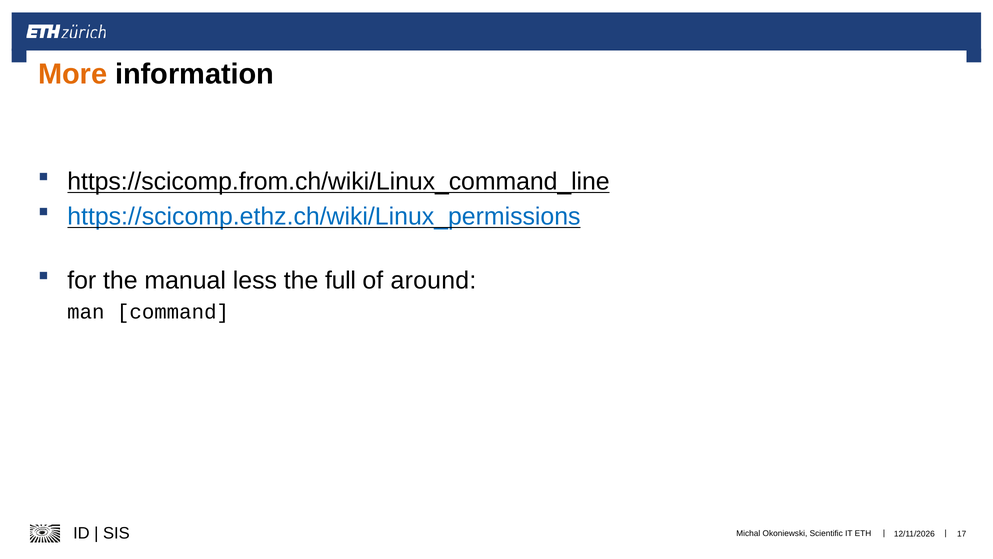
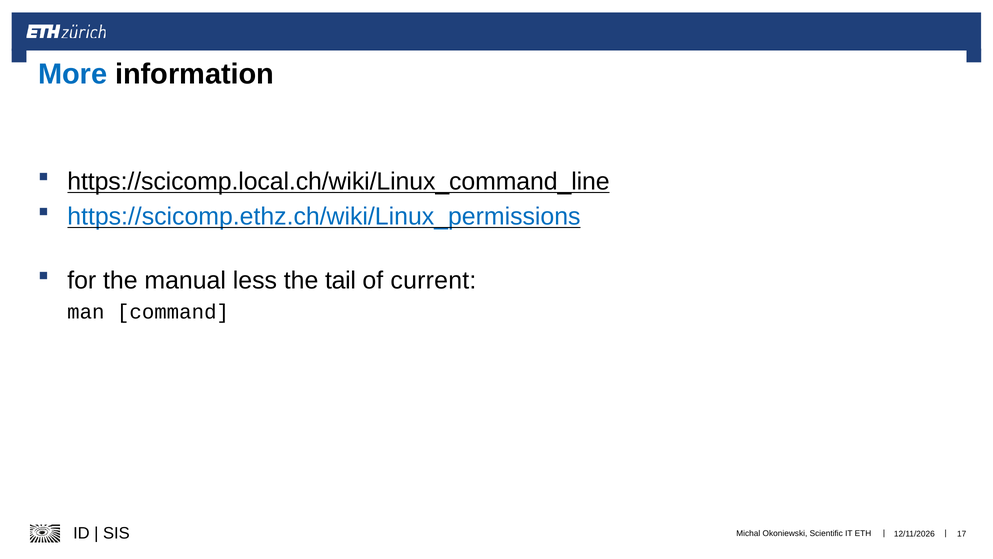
More colour: orange -> blue
https://scicomp.from.ch/wiki/Linux_command_line: https://scicomp.from.ch/wiki/Linux_command_line -> https://scicomp.local.ch/wiki/Linux_command_line
full: full -> tail
around: around -> current
